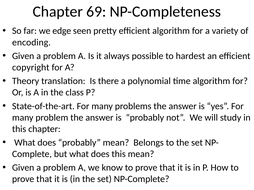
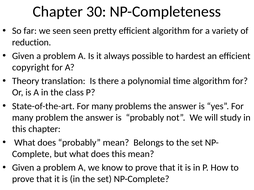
69: 69 -> 30
we edge: edge -> seen
encoding: encoding -> reduction
